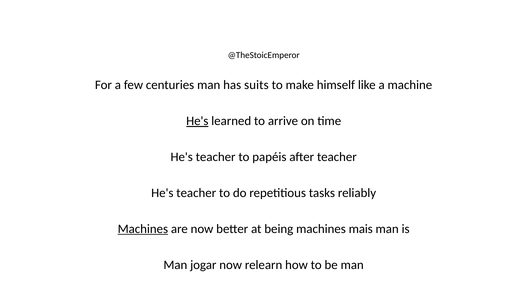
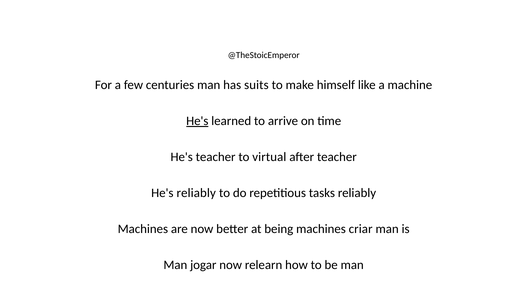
papéis: papéis -> virtual
teacher at (196, 193): teacher -> reliably
Machines at (143, 229) underline: present -> none
mais: mais -> criar
